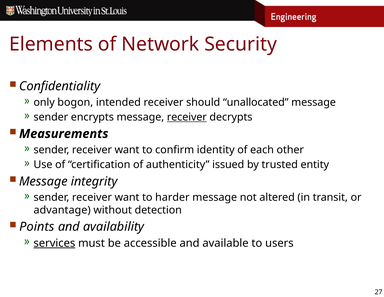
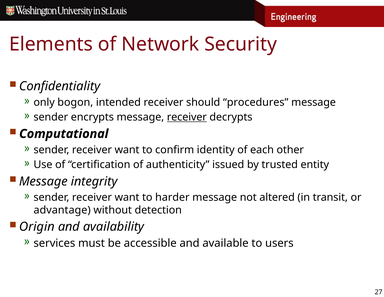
unallocated: unallocated -> procedures
Measurements: Measurements -> Computational
Points: Points -> Origin
services underline: present -> none
